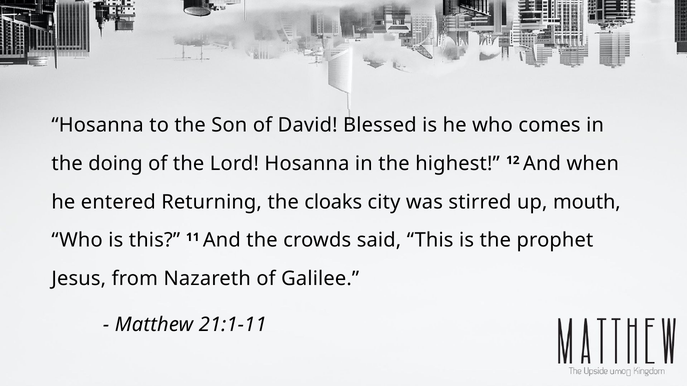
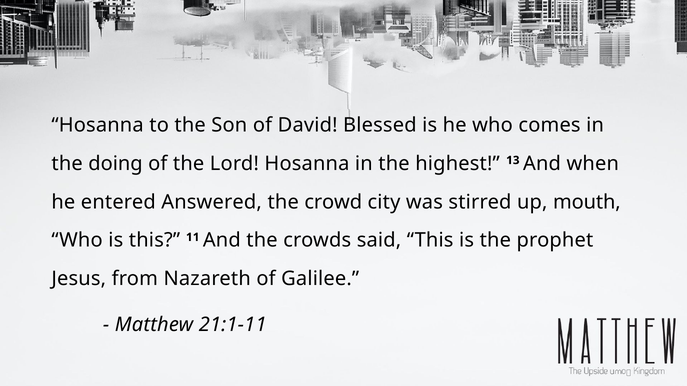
12: 12 -> 13
Returning: Returning -> Answered
cloaks: cloaks -> crowd
